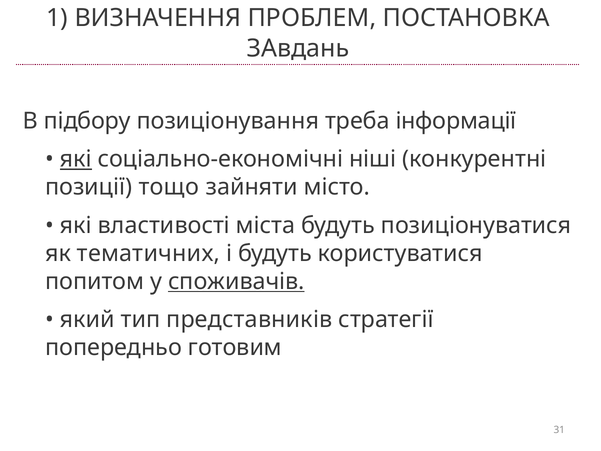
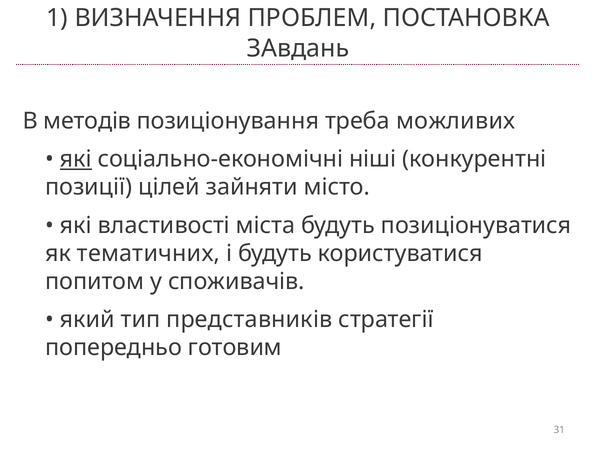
підбору: підбору -> методів
інформації: інформації -> можливих
тощо: тощо -> цілей
споживачів underline: present -> none
